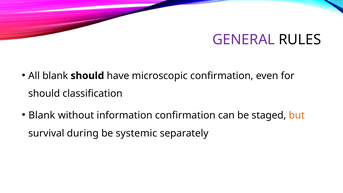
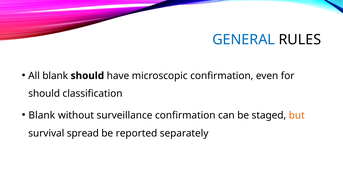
GENERAL colour: purple -> blue
information: information -> surveillance
during: during -> spread
systemic: systemic -> reported
